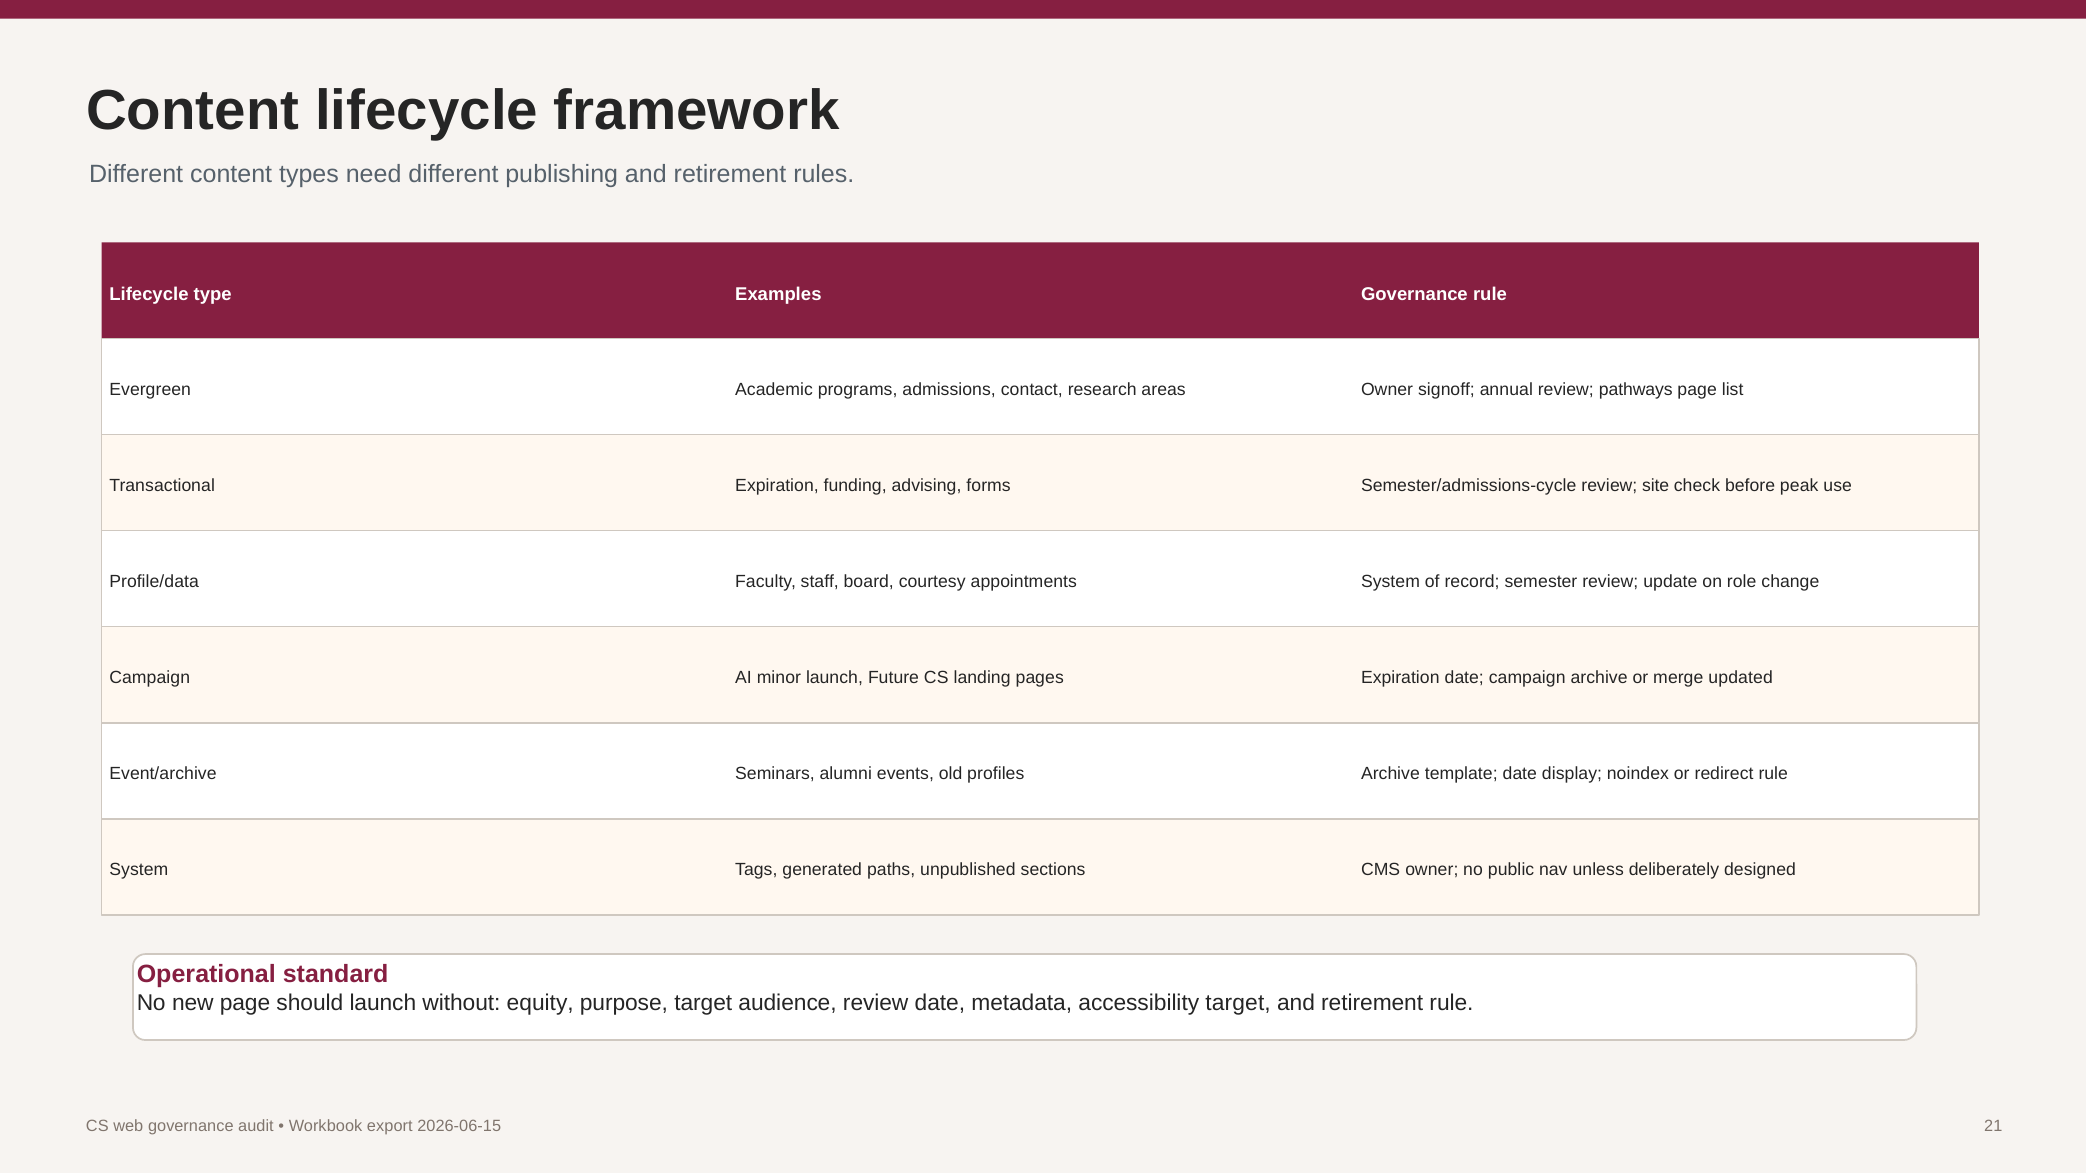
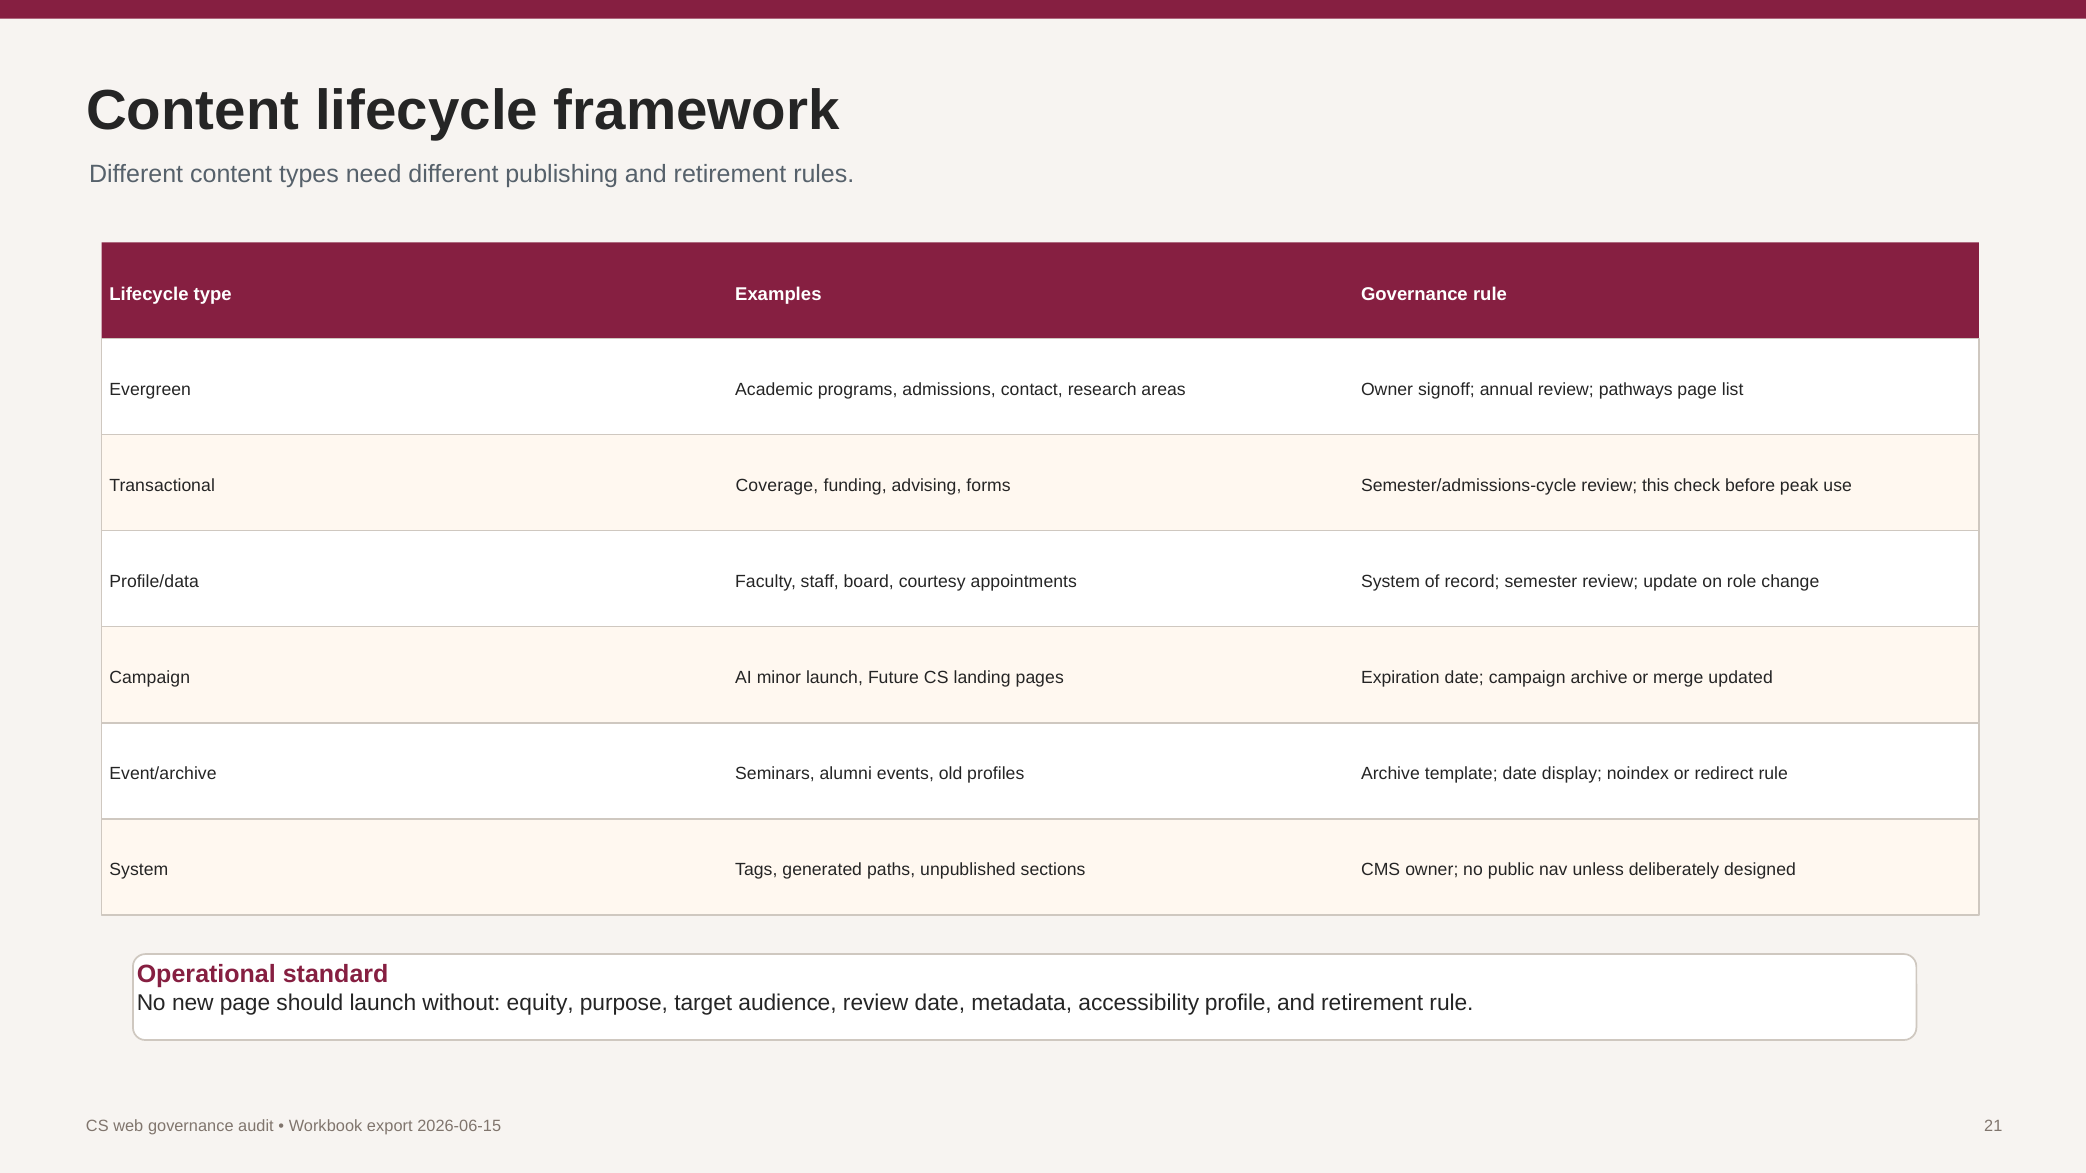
Transactional Expiration: Expiration -> Coverage
site: site -> this
accessibility target: target -> profile
